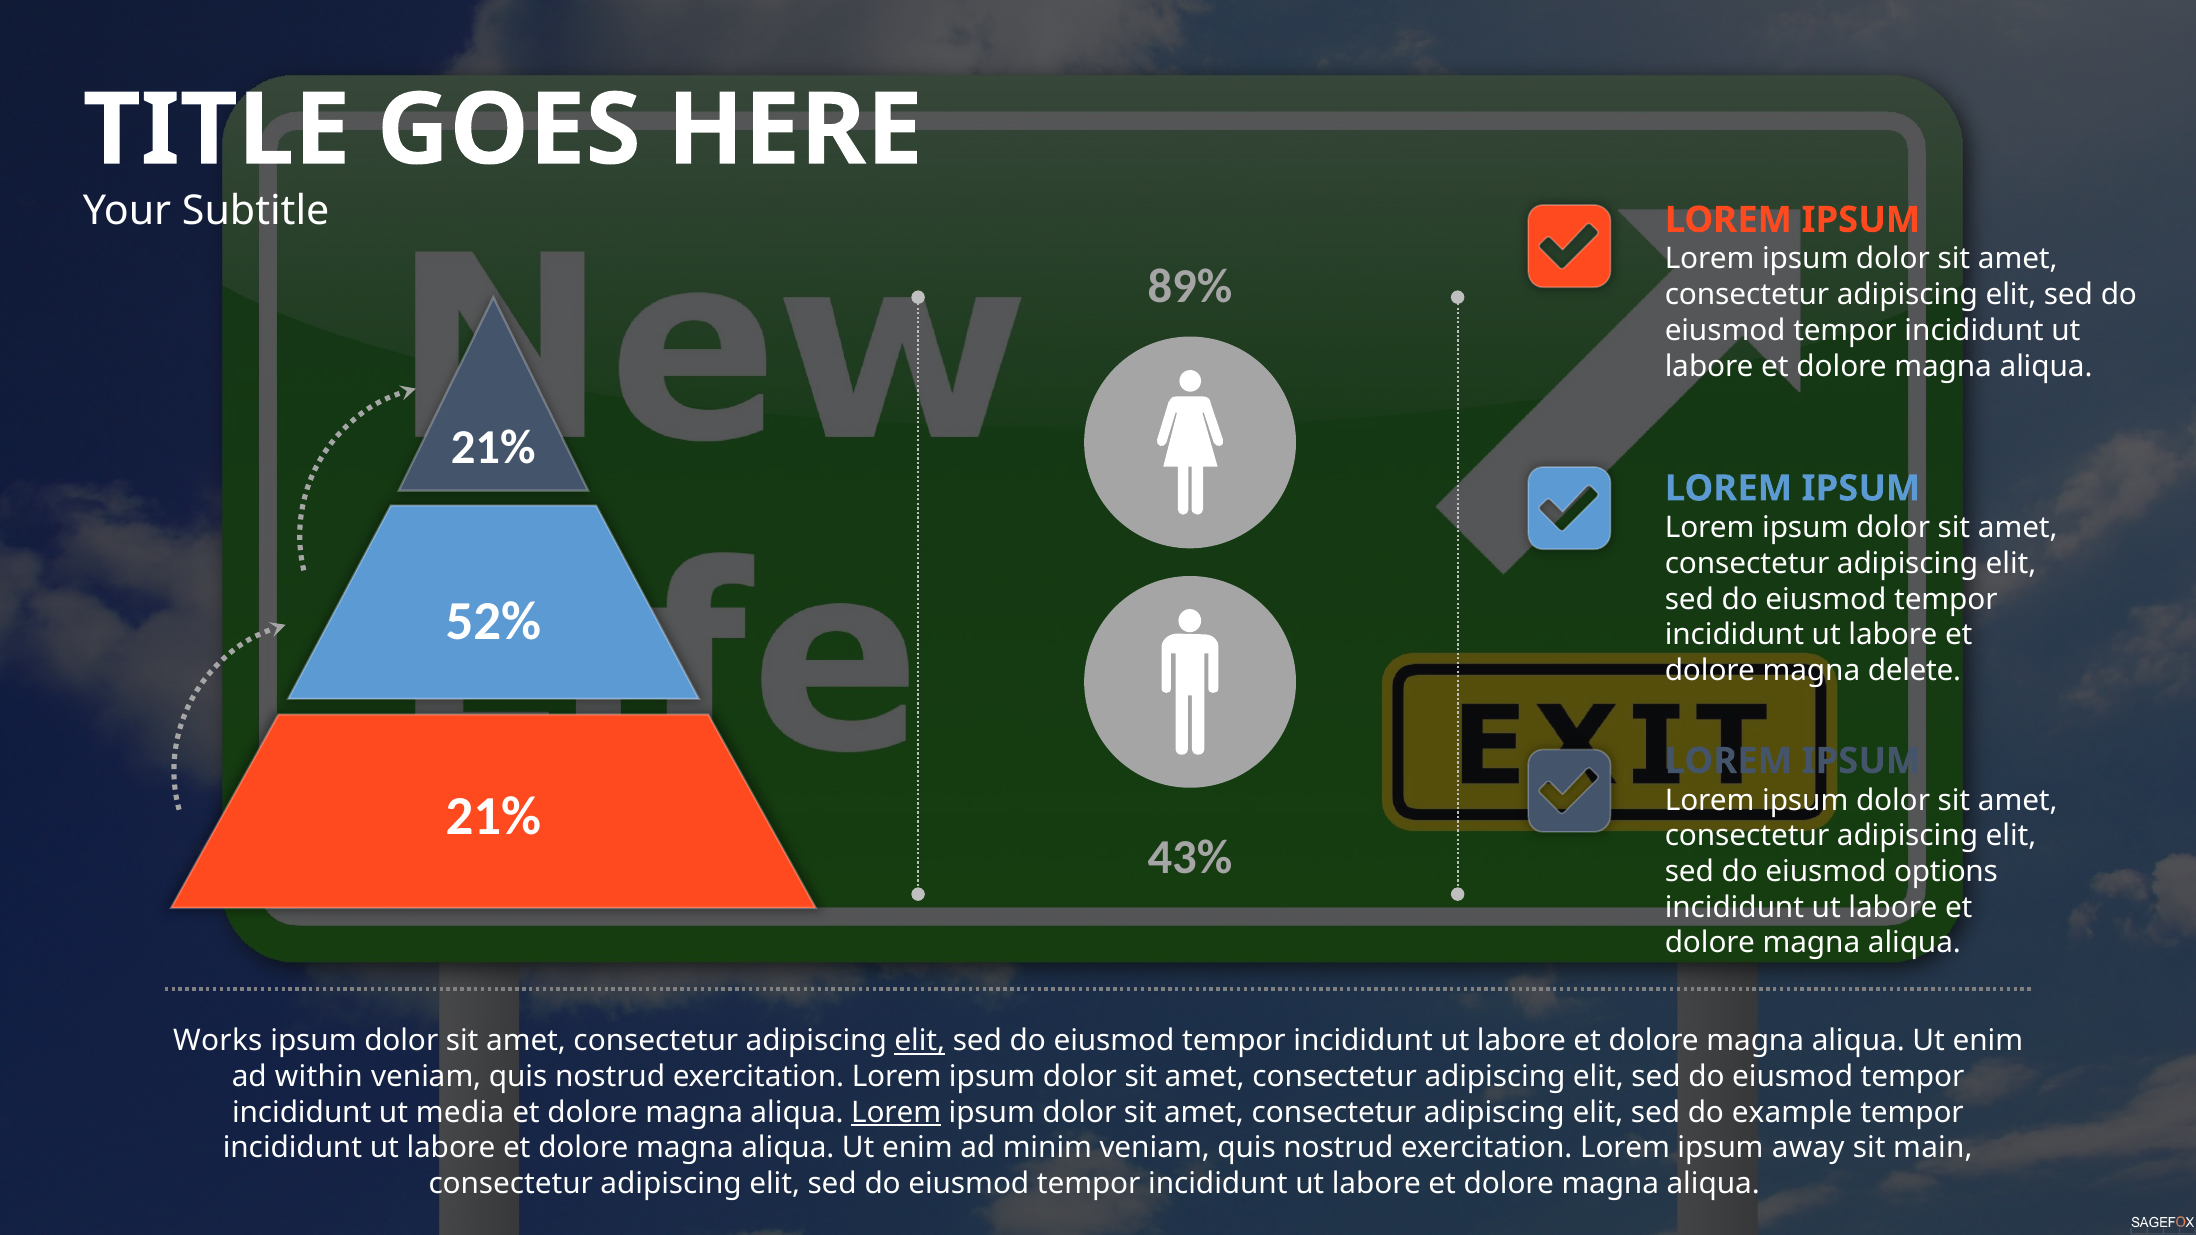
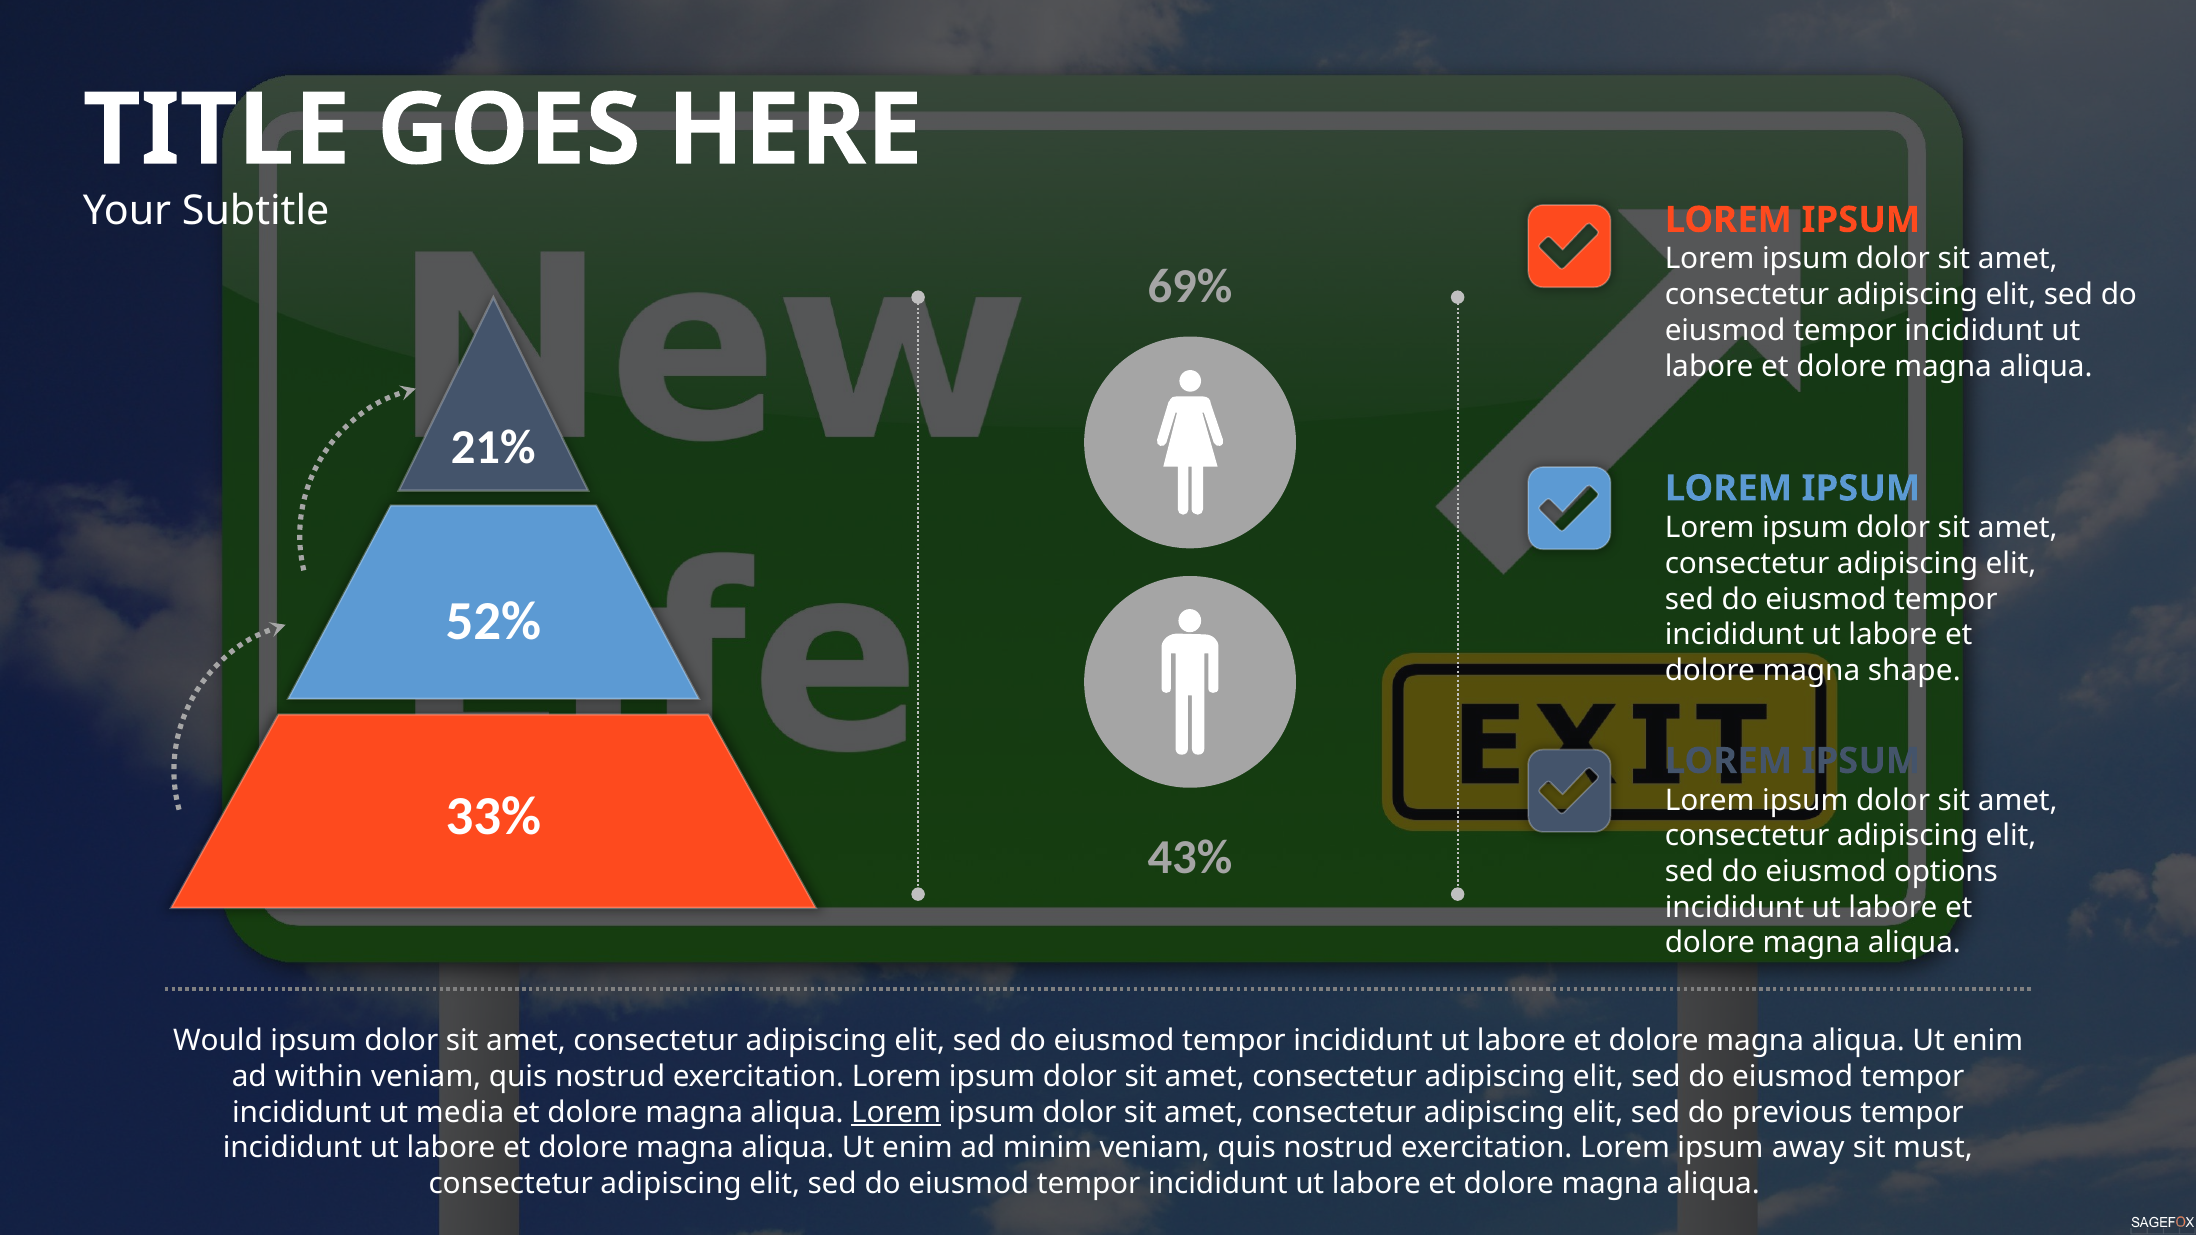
89%: 89% -> 69%
delete: delete -> shape
21% at (493, 816): 21% -> 33%
Works: Works -> Would
elit at (920, 1041) underline: present -> none
example: example -> previous
main: main -> must
